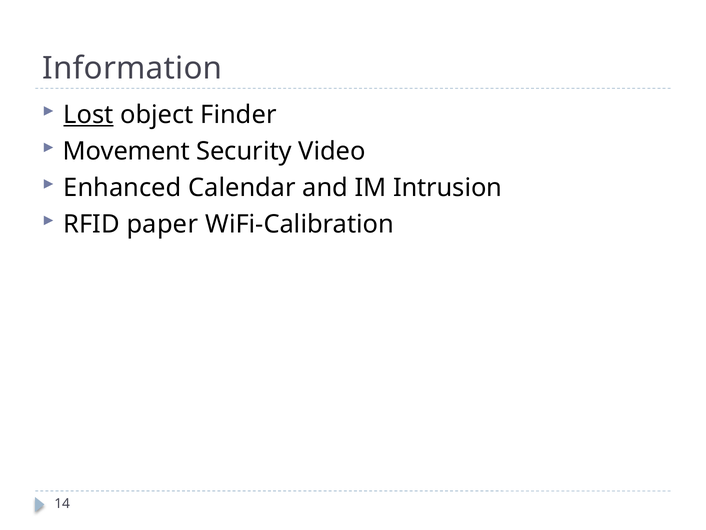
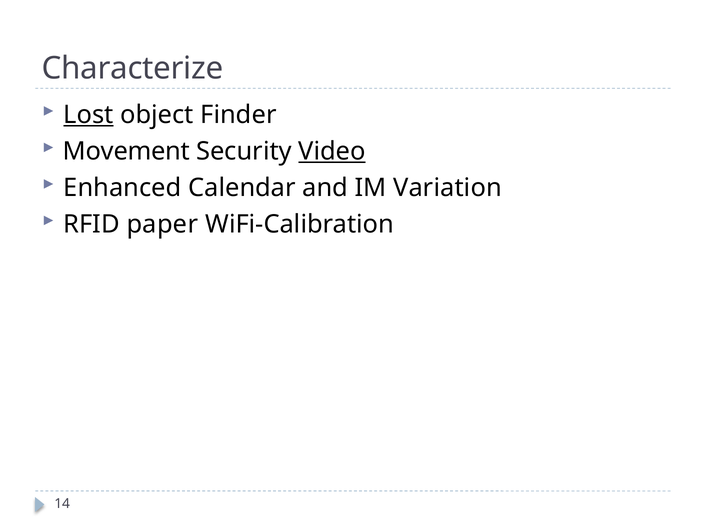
Information: Information -> Characterize
Video underline: none -> present
Intrusion: Intrusion -> Variation
